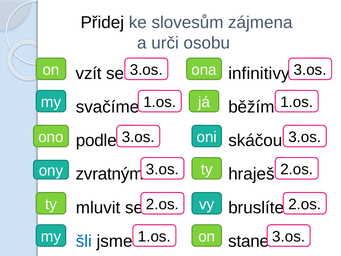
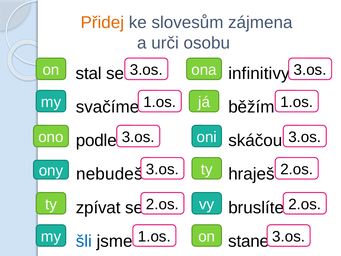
Přidej colour: black -> orange
vzít: vzít -> stal
zvratným: zvratným -> nebudeš
mluvit: mluvit -> zpívat
